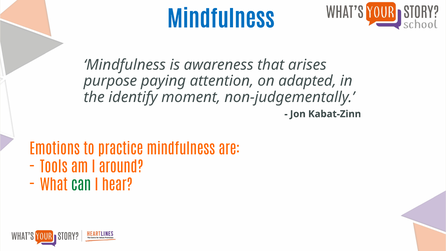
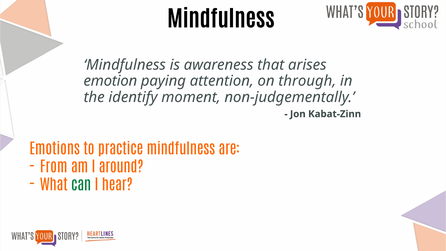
Mindfulness at (221, 20) colour: blue -> black
purpose: purpose -> emotion
adapted: adapted -> through
Tools: Tools -> From
